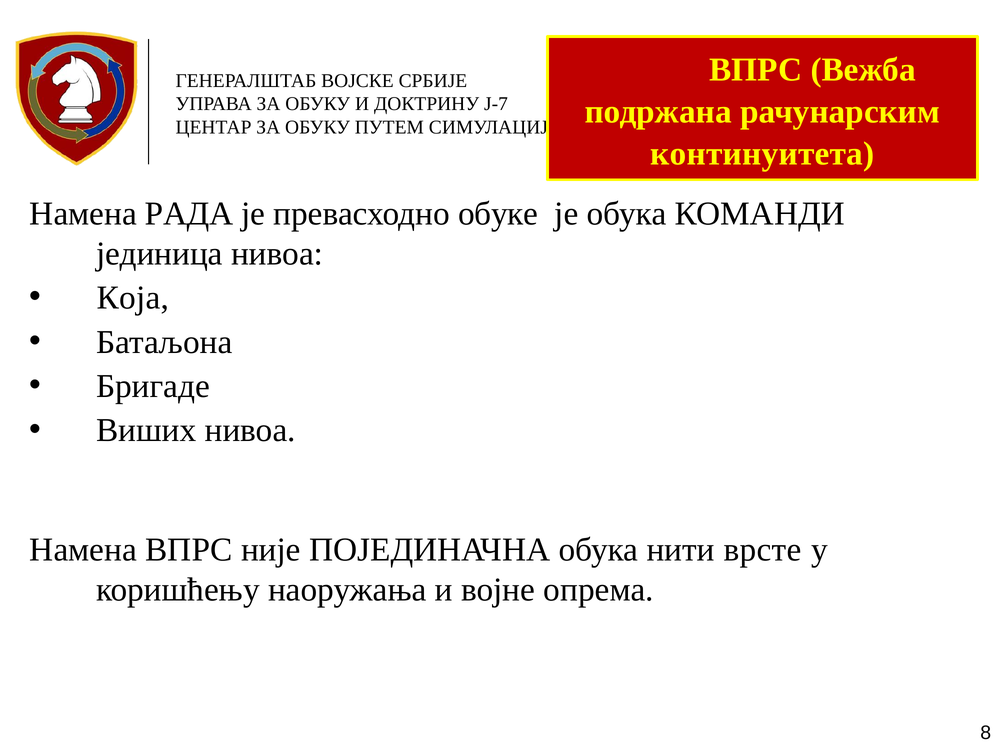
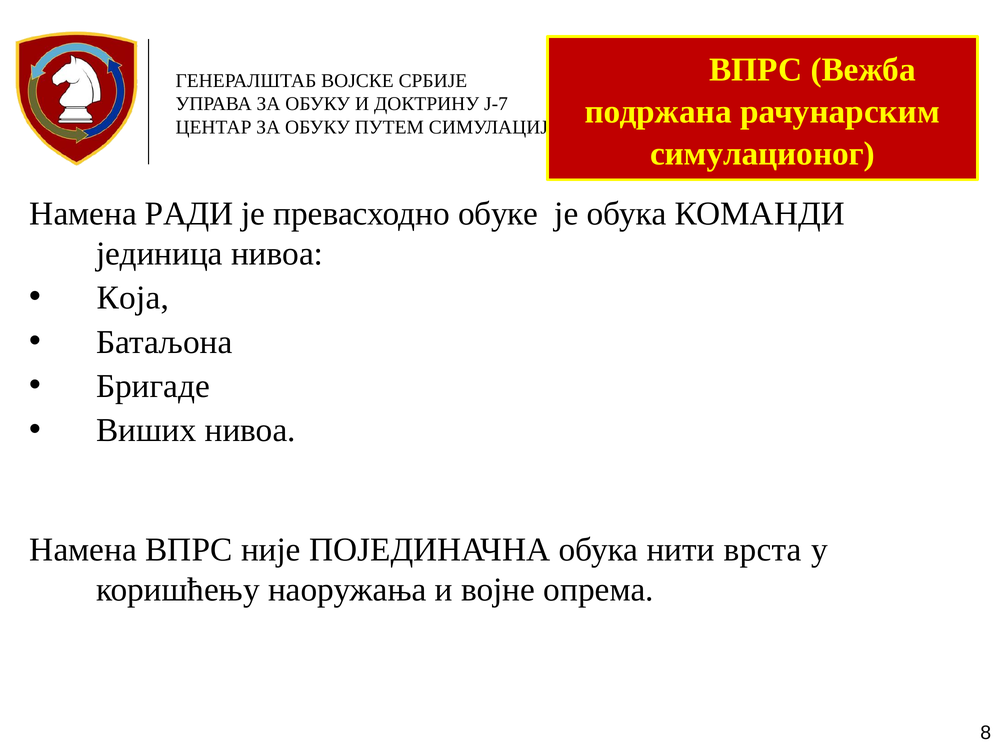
континуитета: континуитета -> симулационог
РАДА: РАДА -> РАДИ
врсте: врсте -> врста
